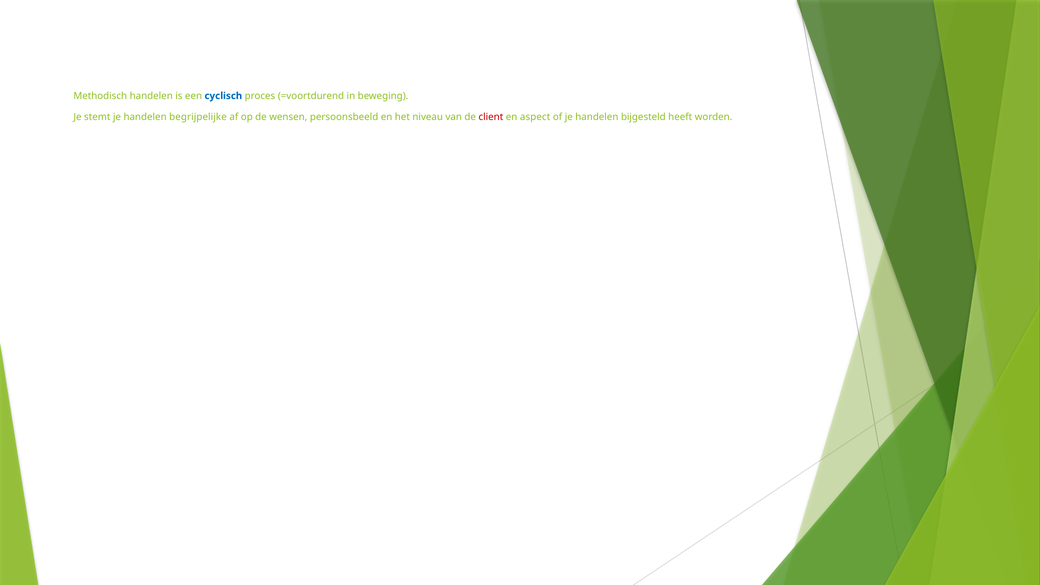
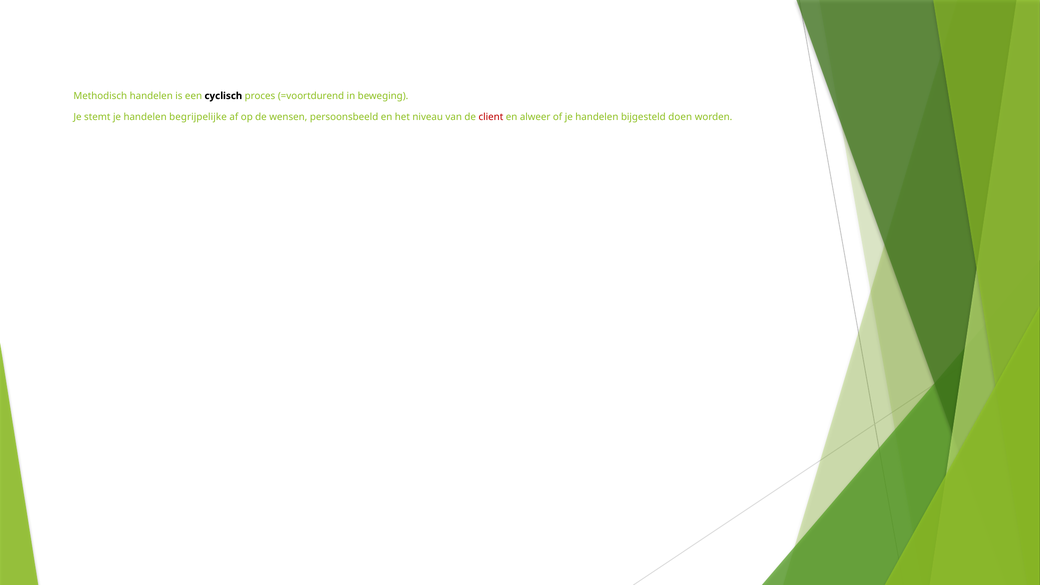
cyclisch colour: blue -> black
aspect: aspect -> alweer
heeft: heeft -> doen
